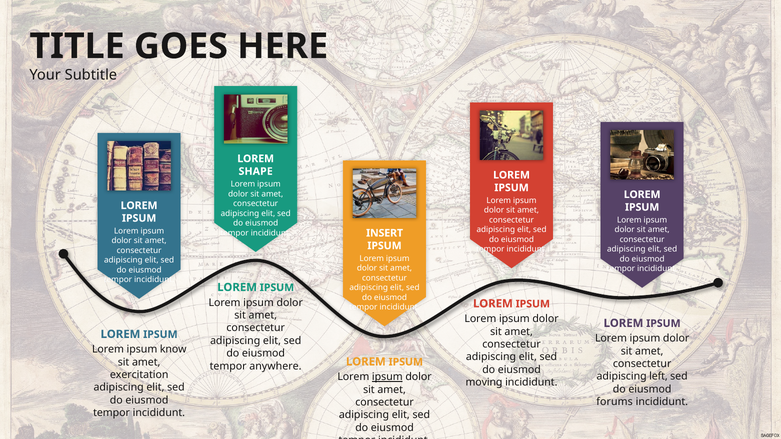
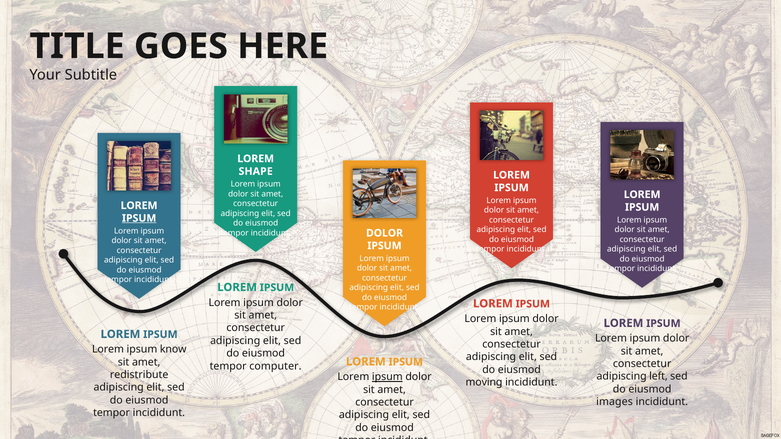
IPSUM at (139, 218) underline: none -> present
INSERT at (385, 233): INSERT -> DOLOR
anywhere: anywhere -> computer
exercitation: exercitation -> redistribute
forums: forums -> images
